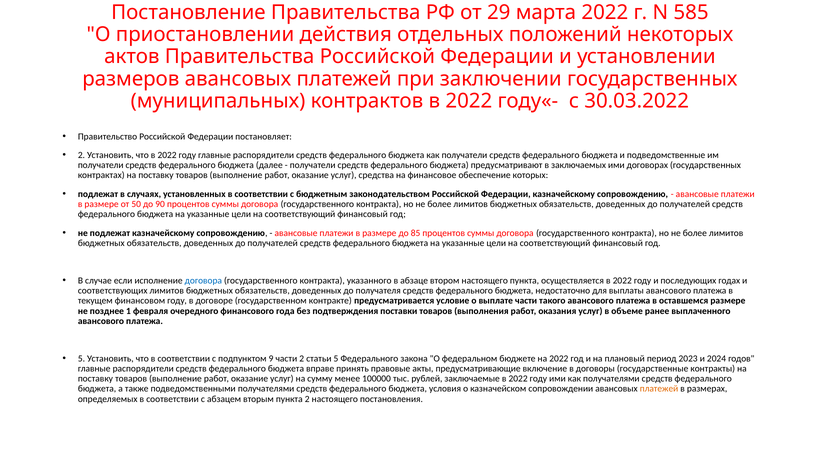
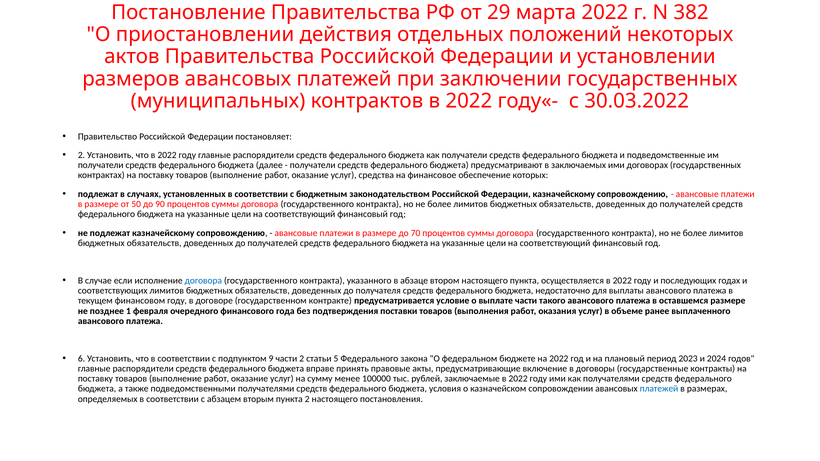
585: 585 -> 382
85: 85 -> 70
5 at (81, 359): 5 -> 6
платежей at (659, 389) colour: orange -> blue
